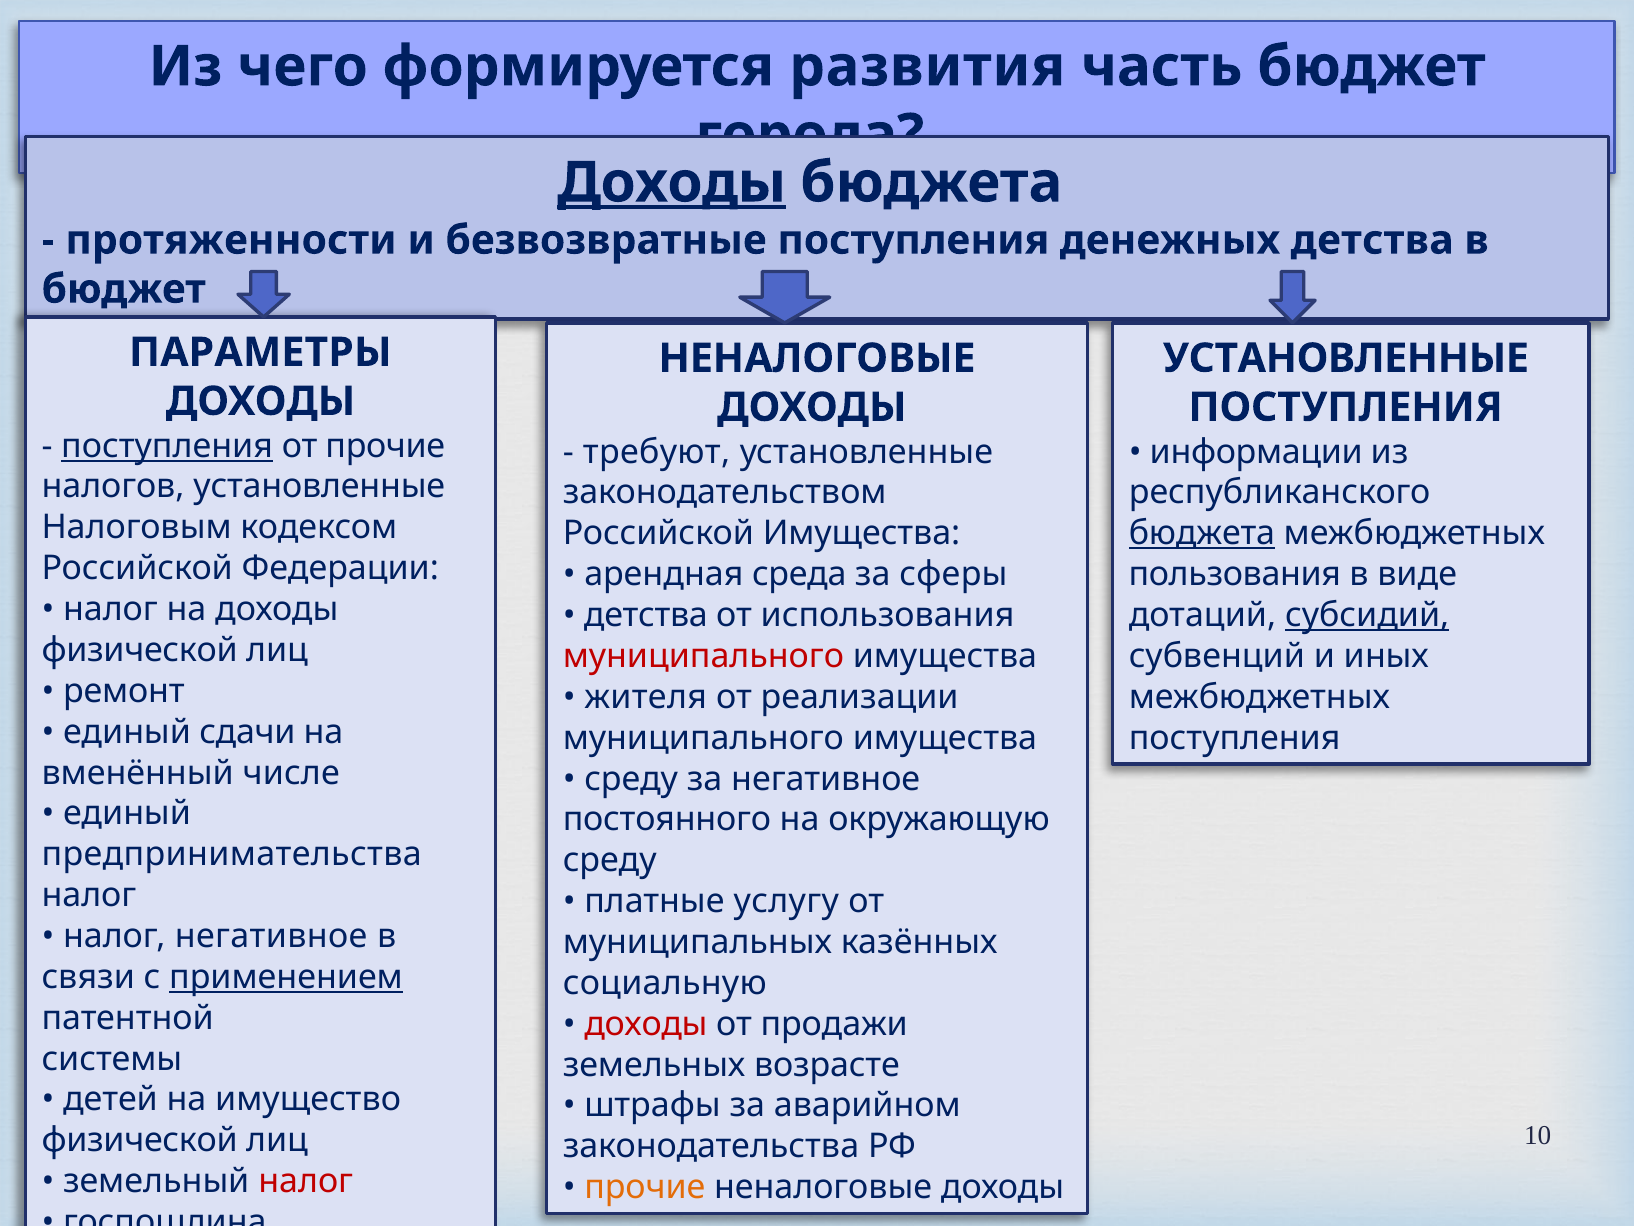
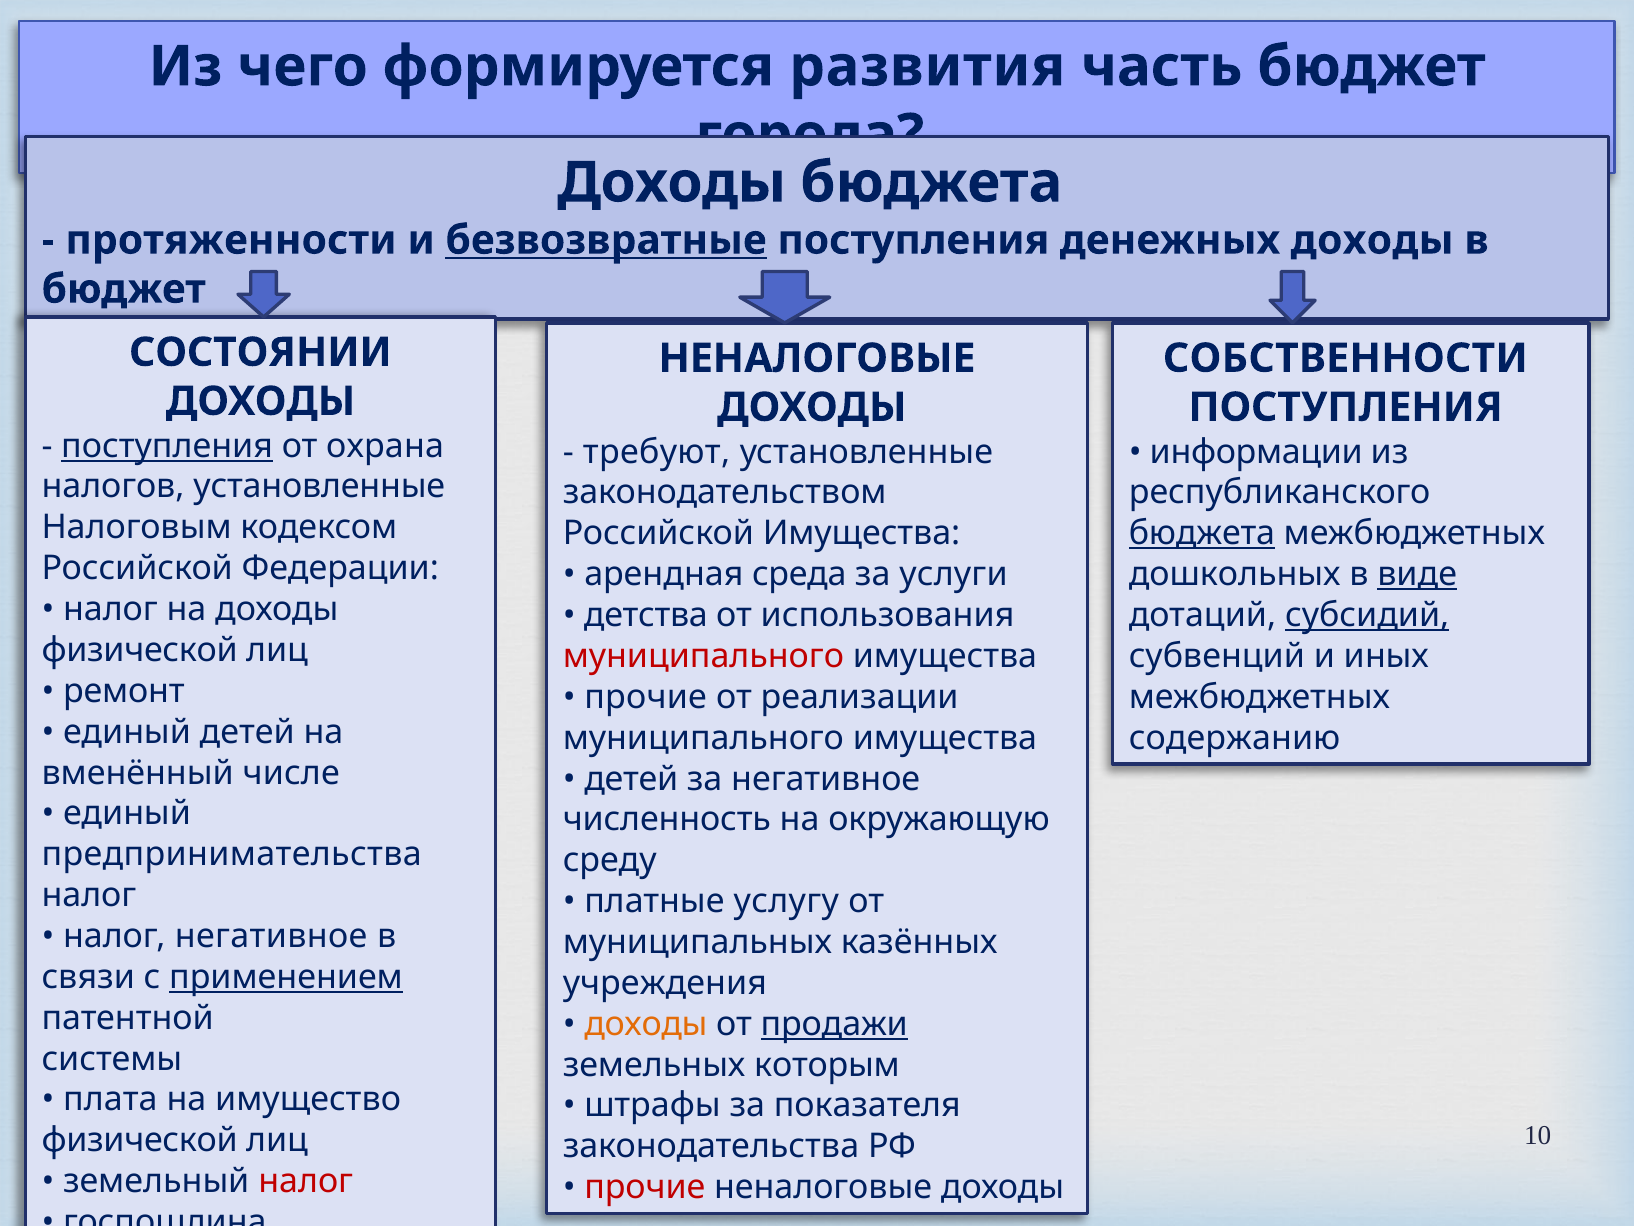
Доходы at (672, 183) underline: present -> none
безвозвратные underline: none -> present
денежных детства: детства -> доходы
ПАРАМЕТРЫ: ПАРАМЕТРЫ -> СОСТОЯНИИ
УСТАНОВЛЕННЫЕ at (1346, 358): УСТАНОВЛЕННЫЕ -> СОБСТВЕННОСТИ
от прочие: прочие -> охрана
сферы: сферы -> услуги
пользования: пользования -> дошкольных
виде underline: none -> present
жителя at (646, 697): жителя -> прочие
единый сдачи: сдачи -> детей
поступления at (1235, 738): поступления -> содержанию
среду at (631, 778): среду -> детей
постоянного: постоянного -> численность
социальную: социальную -> учреждения
доходы at (646, 1024) colour: red -> orange
продажи underline: none -> present
возрасте: возрасте -> которым
детей: детей -> плата
аварийном: аварийном -> показателя
прочие at (645, 1187) colour: orange -> red
